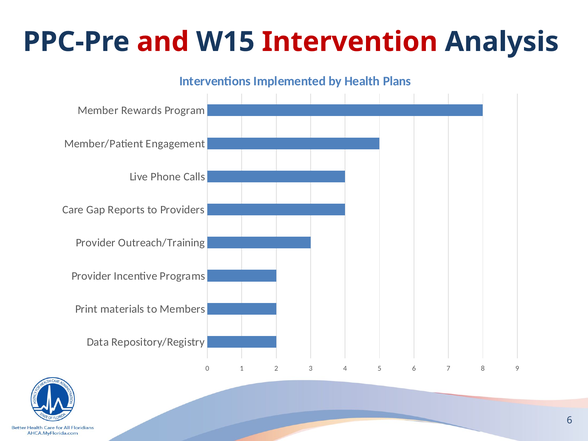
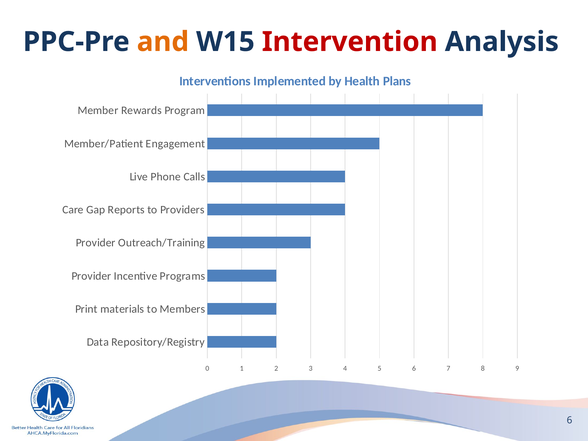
and colour: red -> orange
